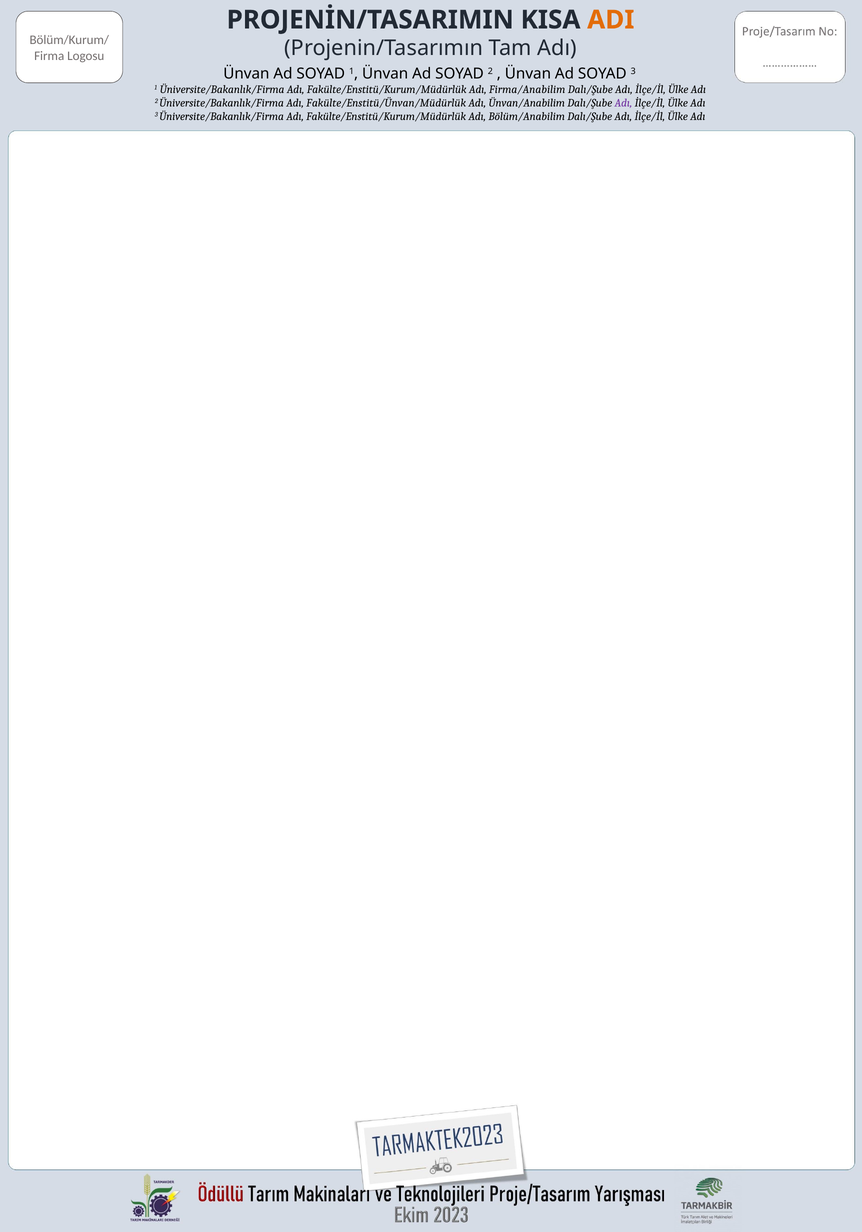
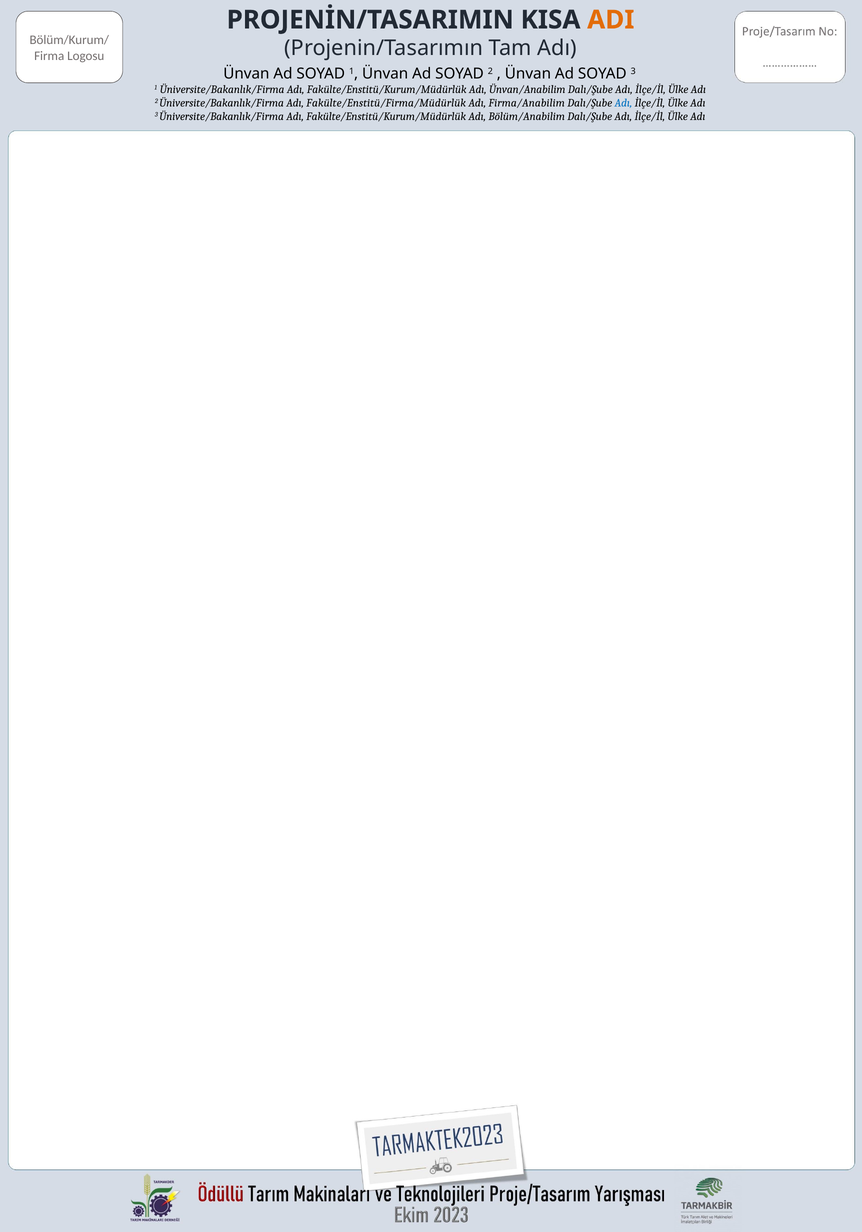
Firma/Anabilim: Firma/Anabilim -> Ünvan/Anabilim
Fakülte/Enstitü/Ünvan/Müdürlük: Fakülte/Enstitü/Ünvan/Müdürlük -> Fakülte/Enstitü/Firma/Müdürlük
Ünvan/Anabilim: Ünvan/Anabilim -> Firma/Anabilim
Adı at (623, 103) colour: purple -> blue
